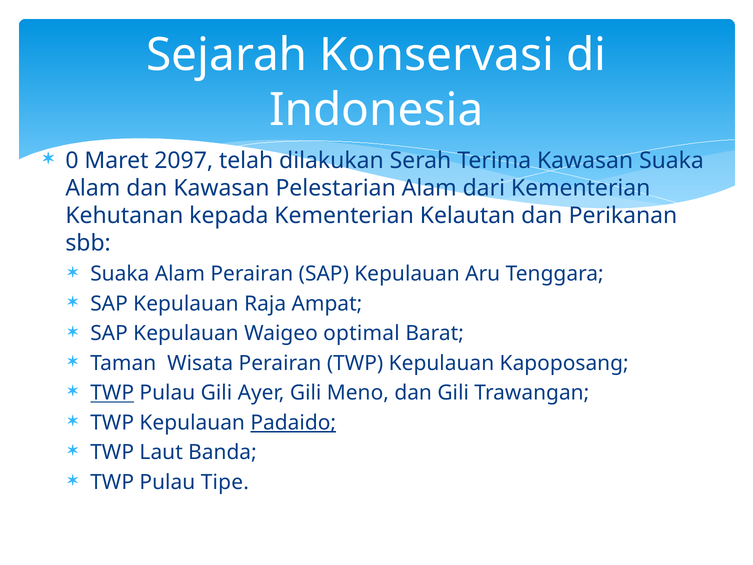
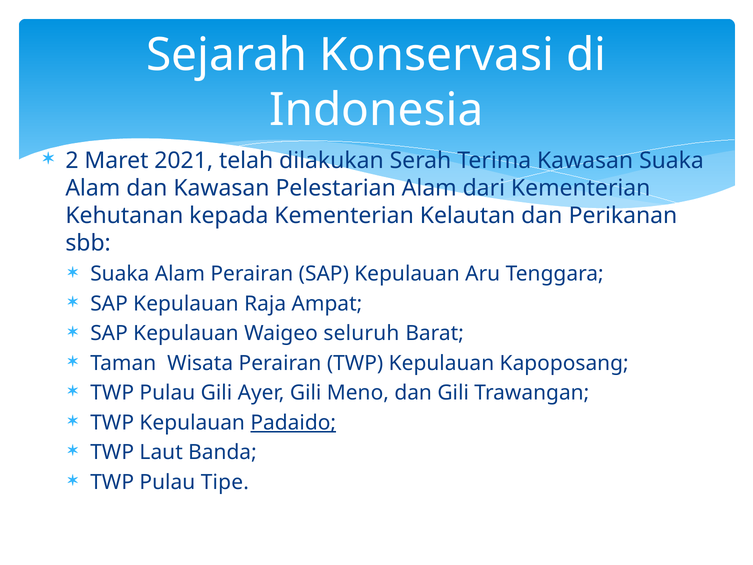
0: 0 -> 2
2097: 2097 -> 2021
optimal: optimal -> seluruh
TWP at (112, 393) underline: present -> none
